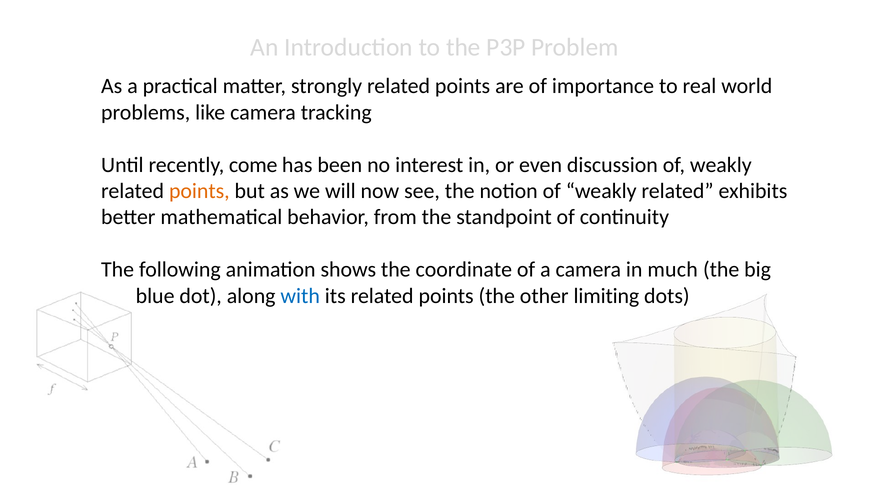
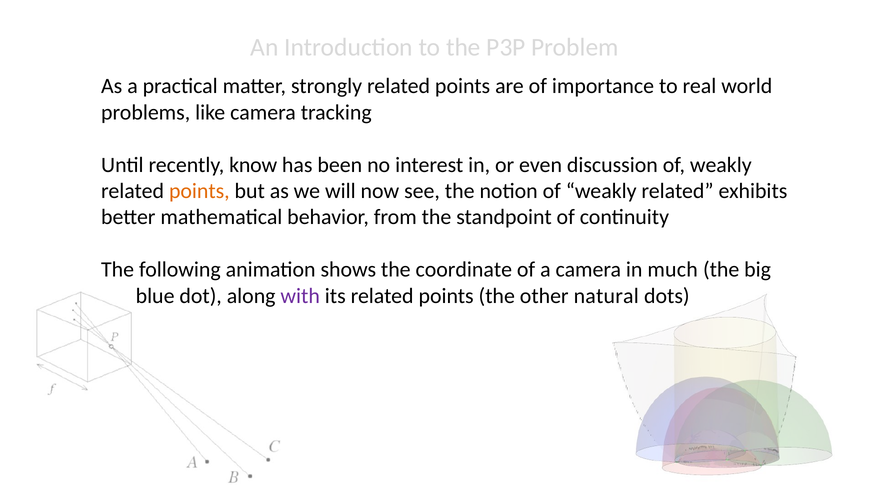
come: come -> know
with colour: blue -> purple
limiting: limiting -> natural
